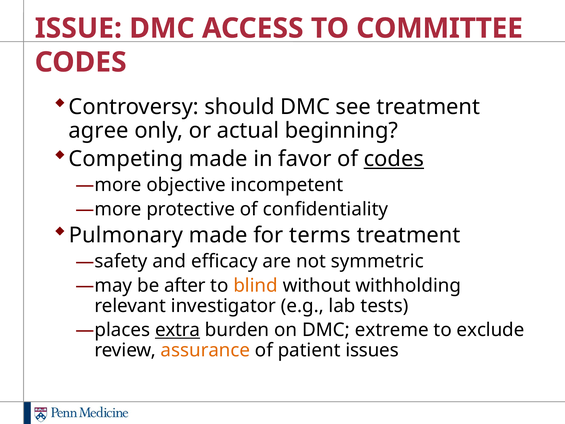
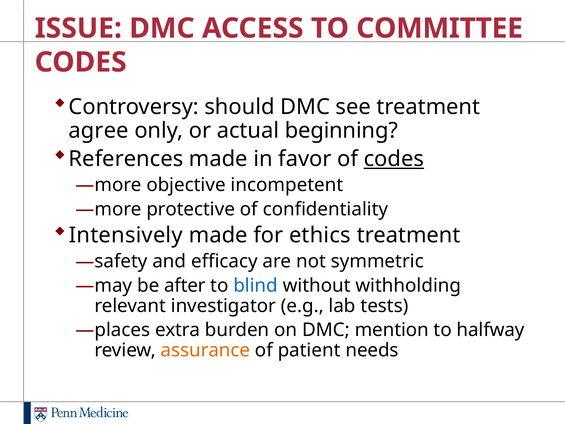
Competing: Competing -> References
Pulmonary: Pulmonary -> Intensively
terms: terms -> ethics
blind colour: orange -> blue
extra underline: present -> none
extreme: extreme -> mention
exclude: exclude -> halfway
issues: issues -> needs
